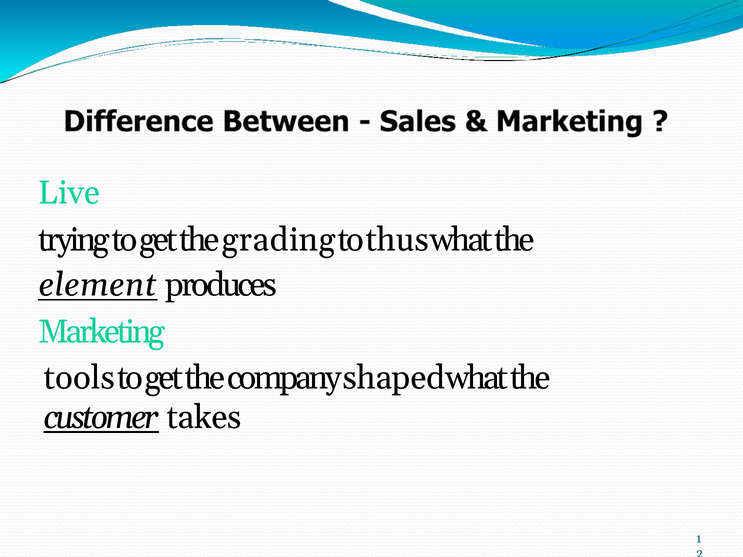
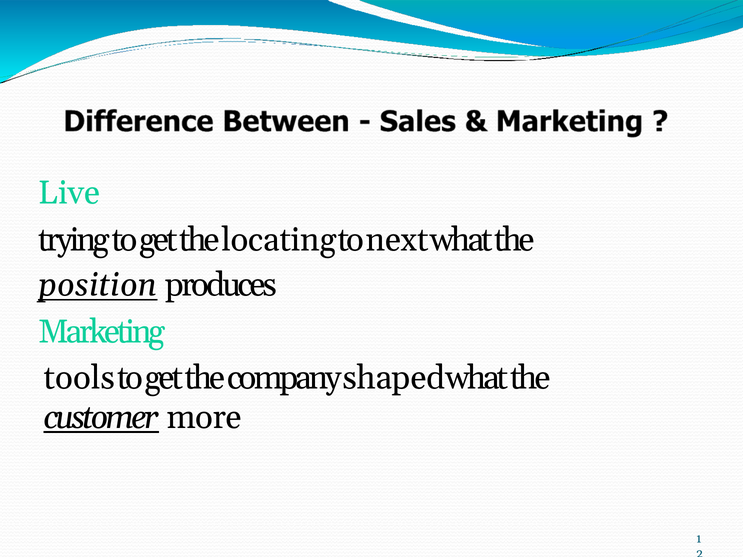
grading: grading -> locating
thus: thus -> next
element: element -> position
takes: takes -> more
